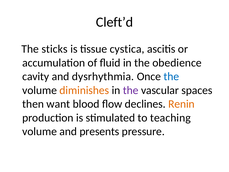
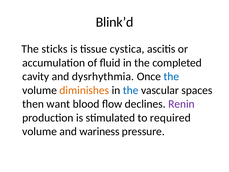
Cleft’d: Cleft’d -> Blink’d
obedience: obedience -> completed
the at (131, 90) colour: purple -> blue
Renin colour: orange -> purple
teaching: teaching -> required
presents: presents -> wariness
